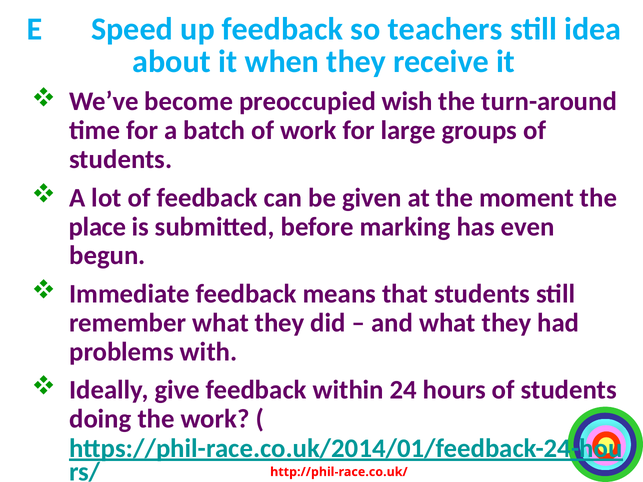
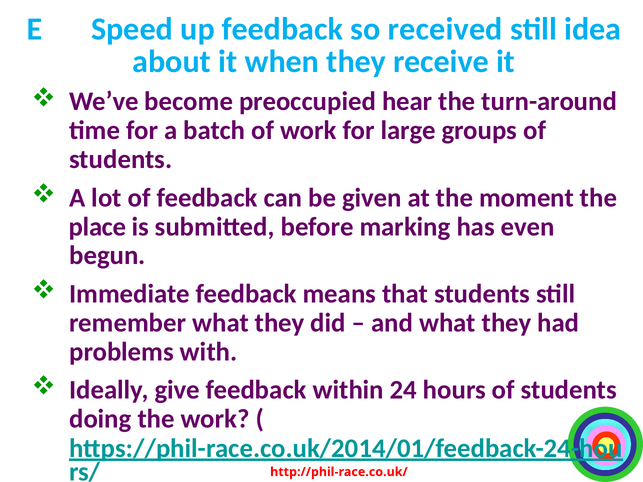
teachers: teachers -> received
wish: wish -> hear
